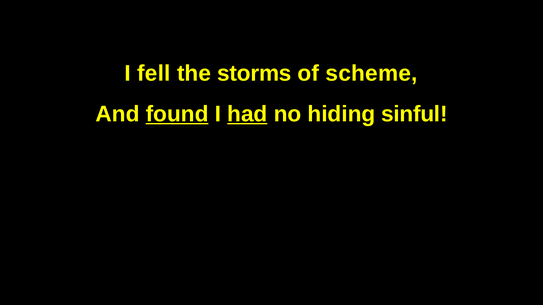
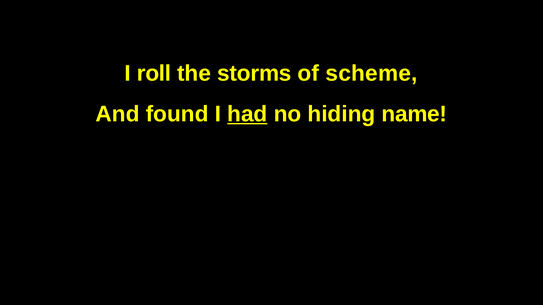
fell: fell -> roll
found underline: present -> none
sinful: sinful -> name
